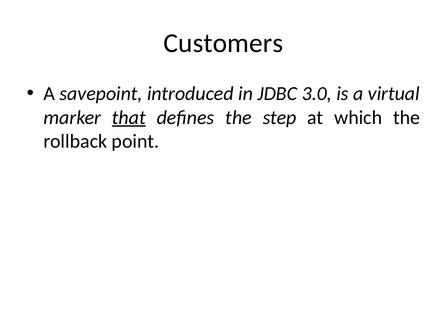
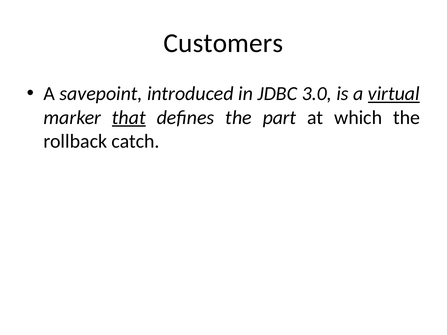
virtual underline: none -> present
step: step -> part
point: point -> catch
